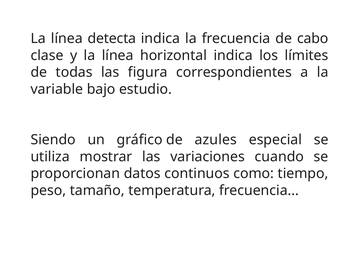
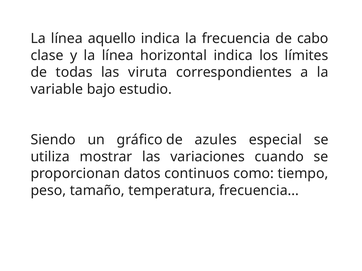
detecta: detecta -> aquello
figura: figura -> viruta
